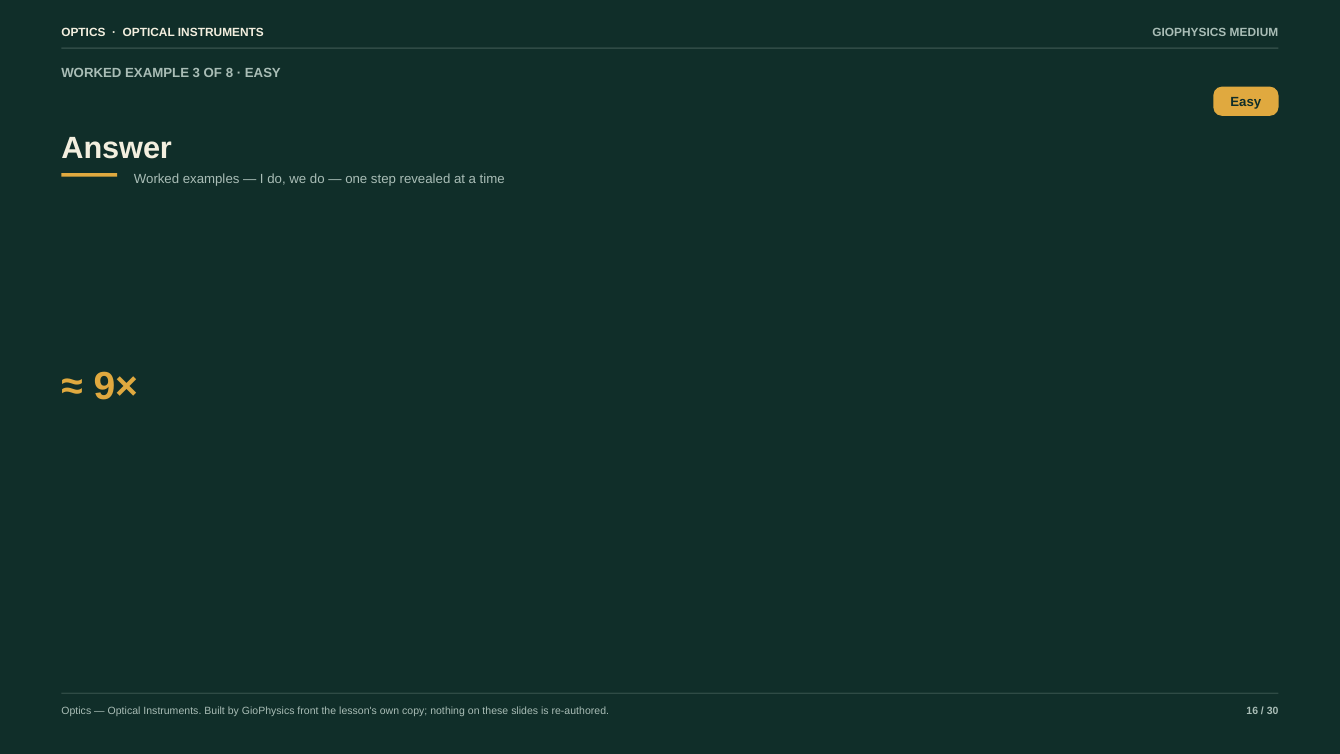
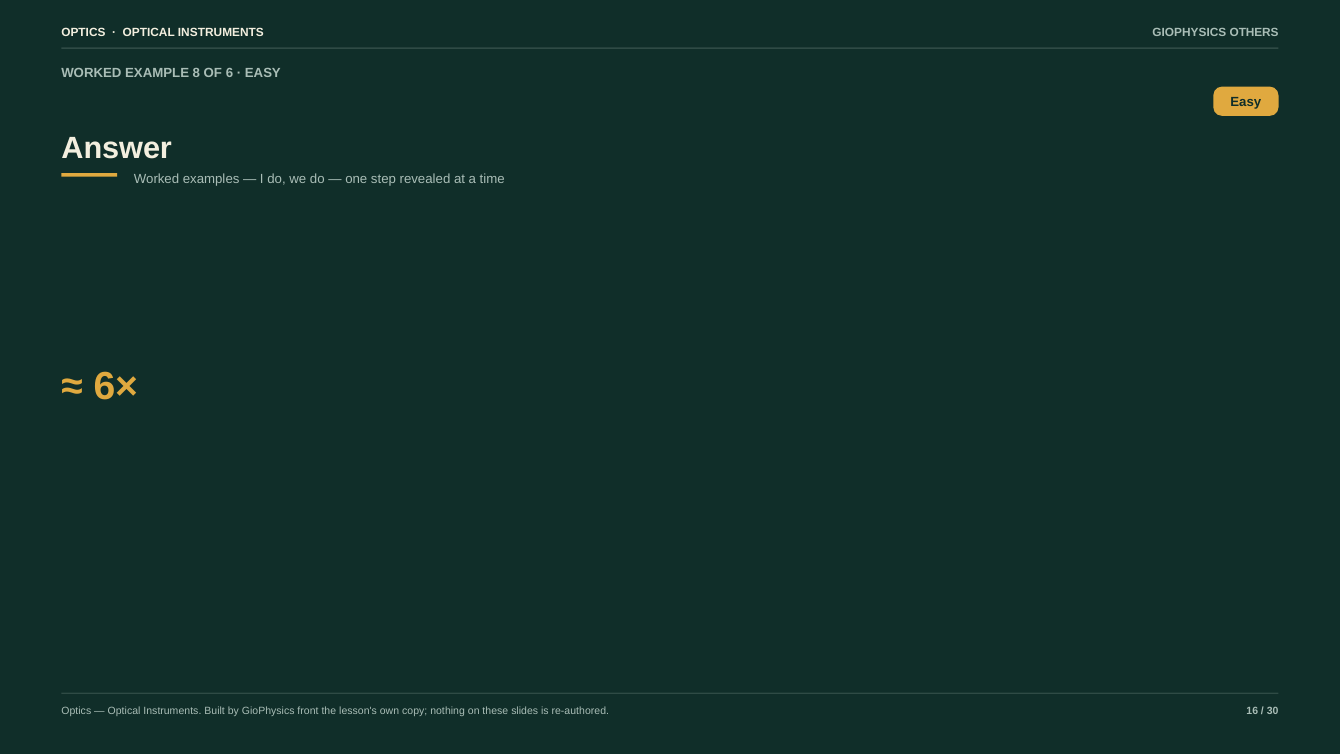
MEDIUM: MEDIUM -> OTHERS
3: 3 -> 8
8: 8 -> 6
9×: 9× -> 6×
